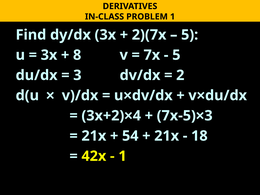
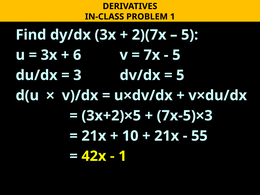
8: 8 -> 6
2 at (180, 75): 2 -> 5
4 at (137, 116): 4 -> 5
54: 54 -> 10
18: 18 -> 55
